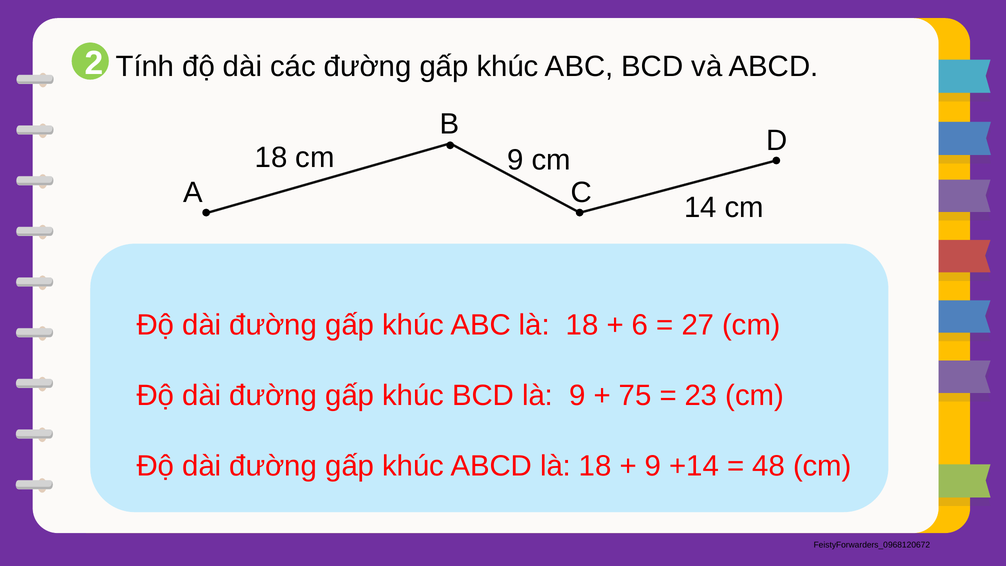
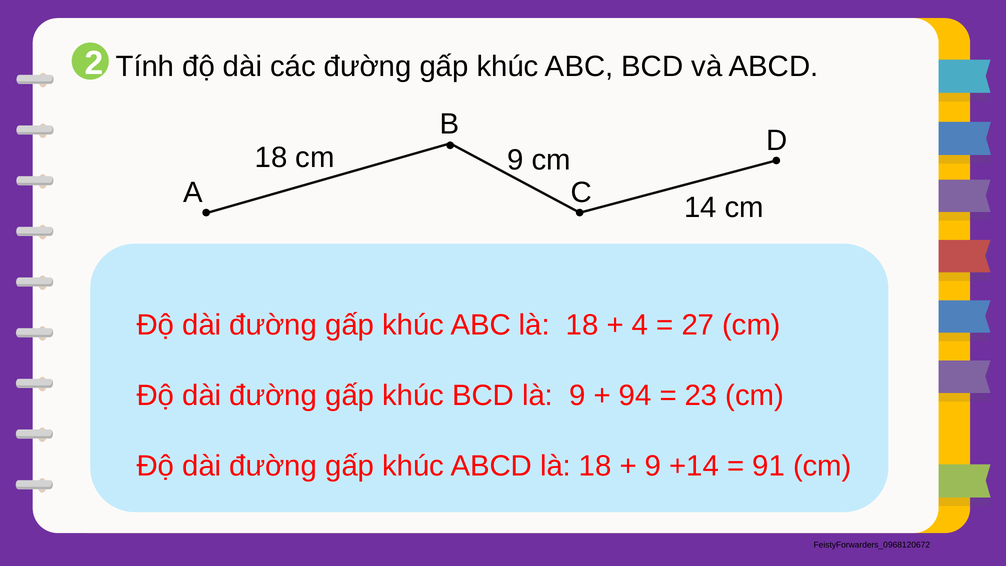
6: 6 -> 4
75: 75 -> 94
48: 48 -> 91
